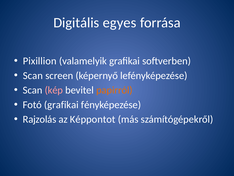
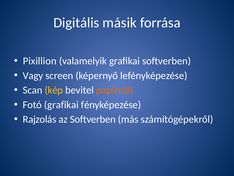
egyes: egyes -> másik
Scan at (33, 75): Scan -> Vagy
kép colour: pink -> yellow
az Képpontot: Képpontot -> Softverben
